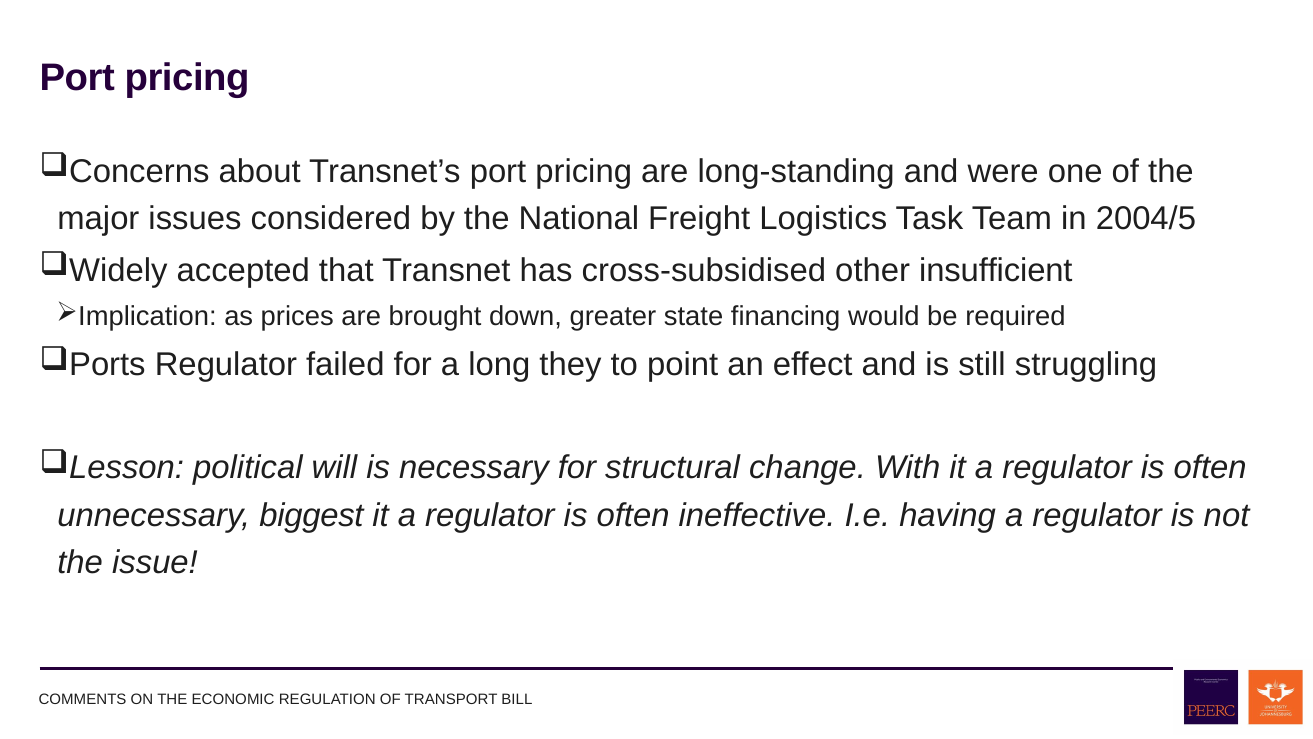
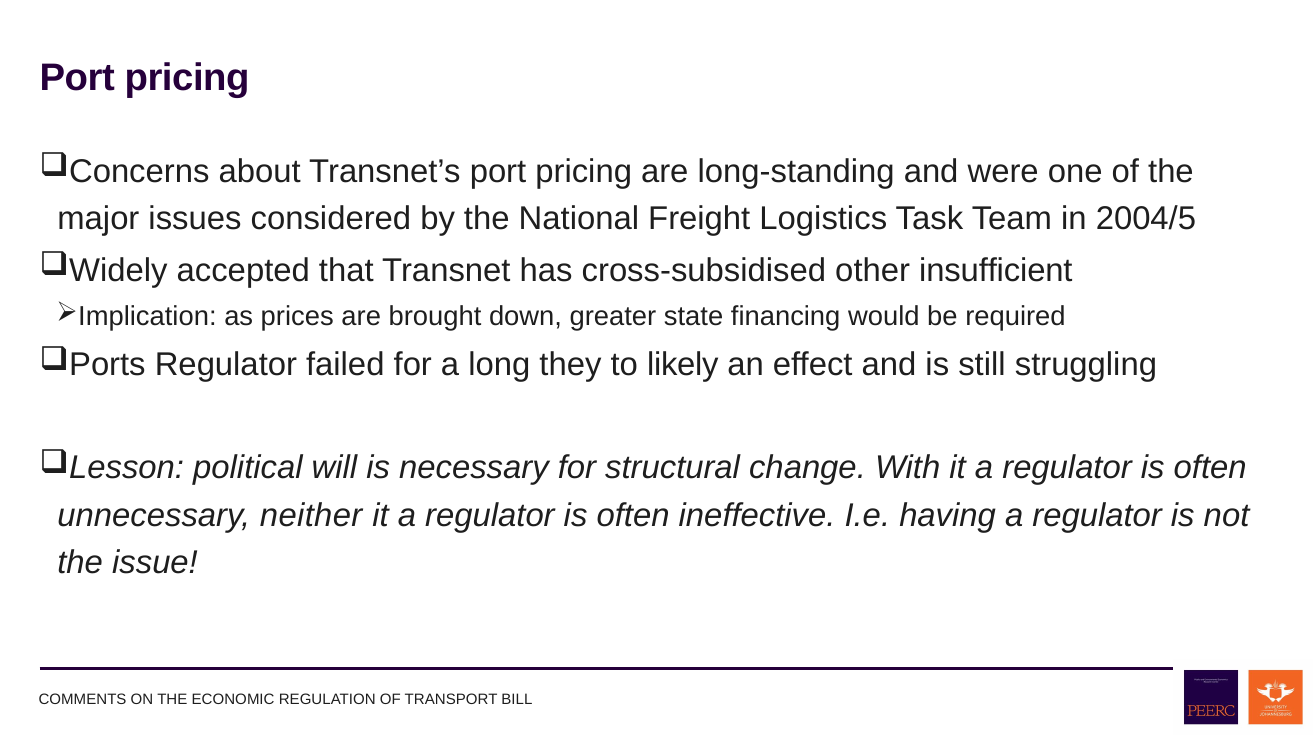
point: point -> likely
biggest: biggest -> neither
